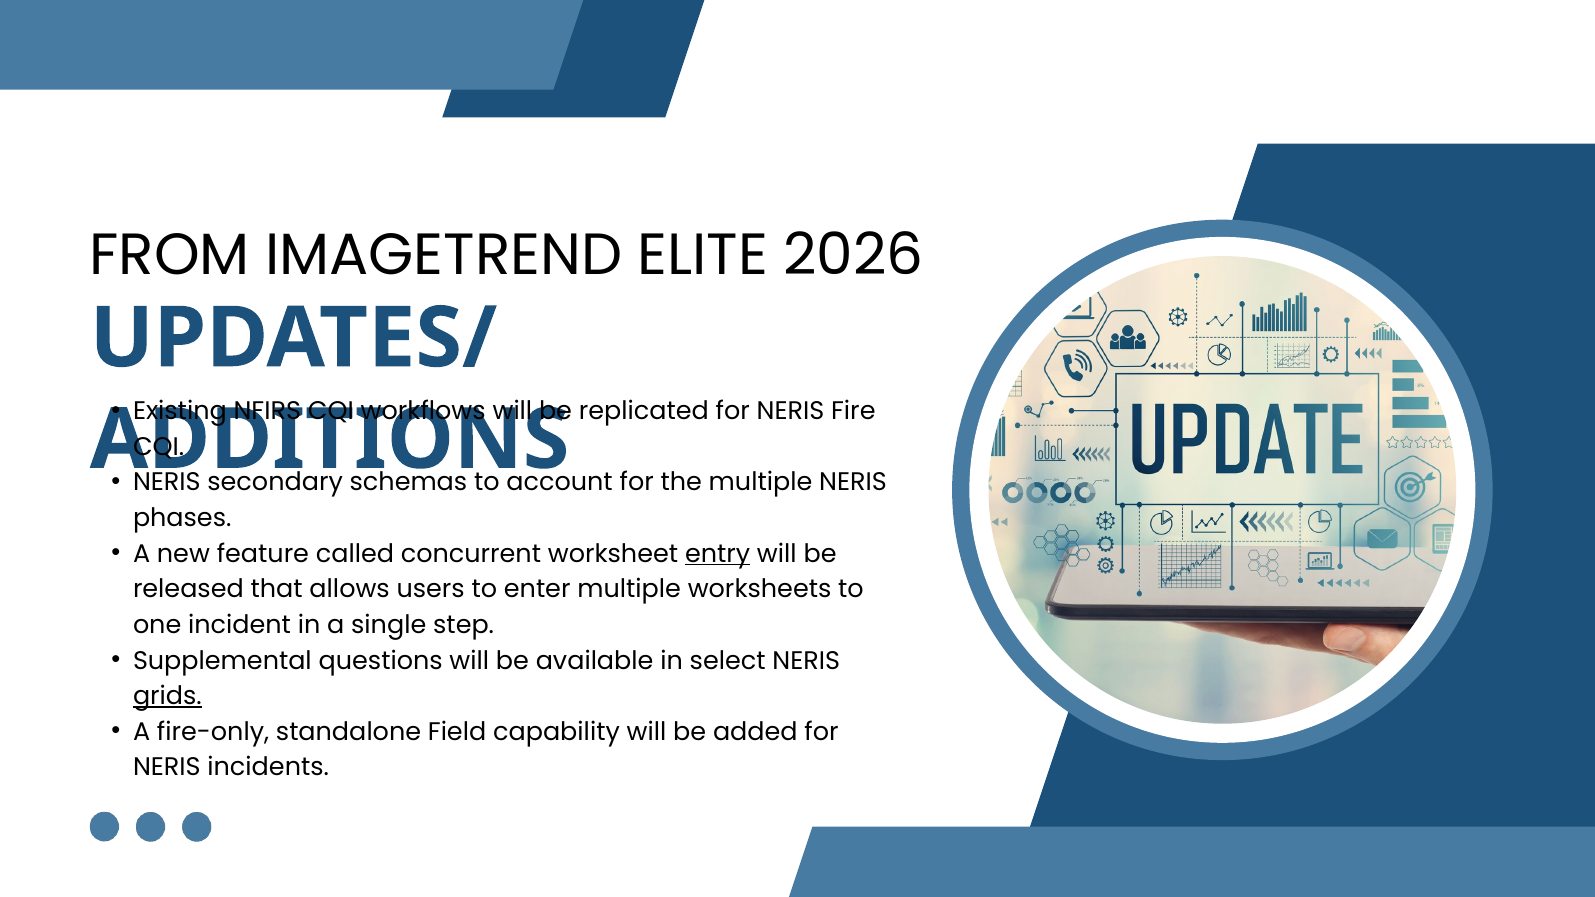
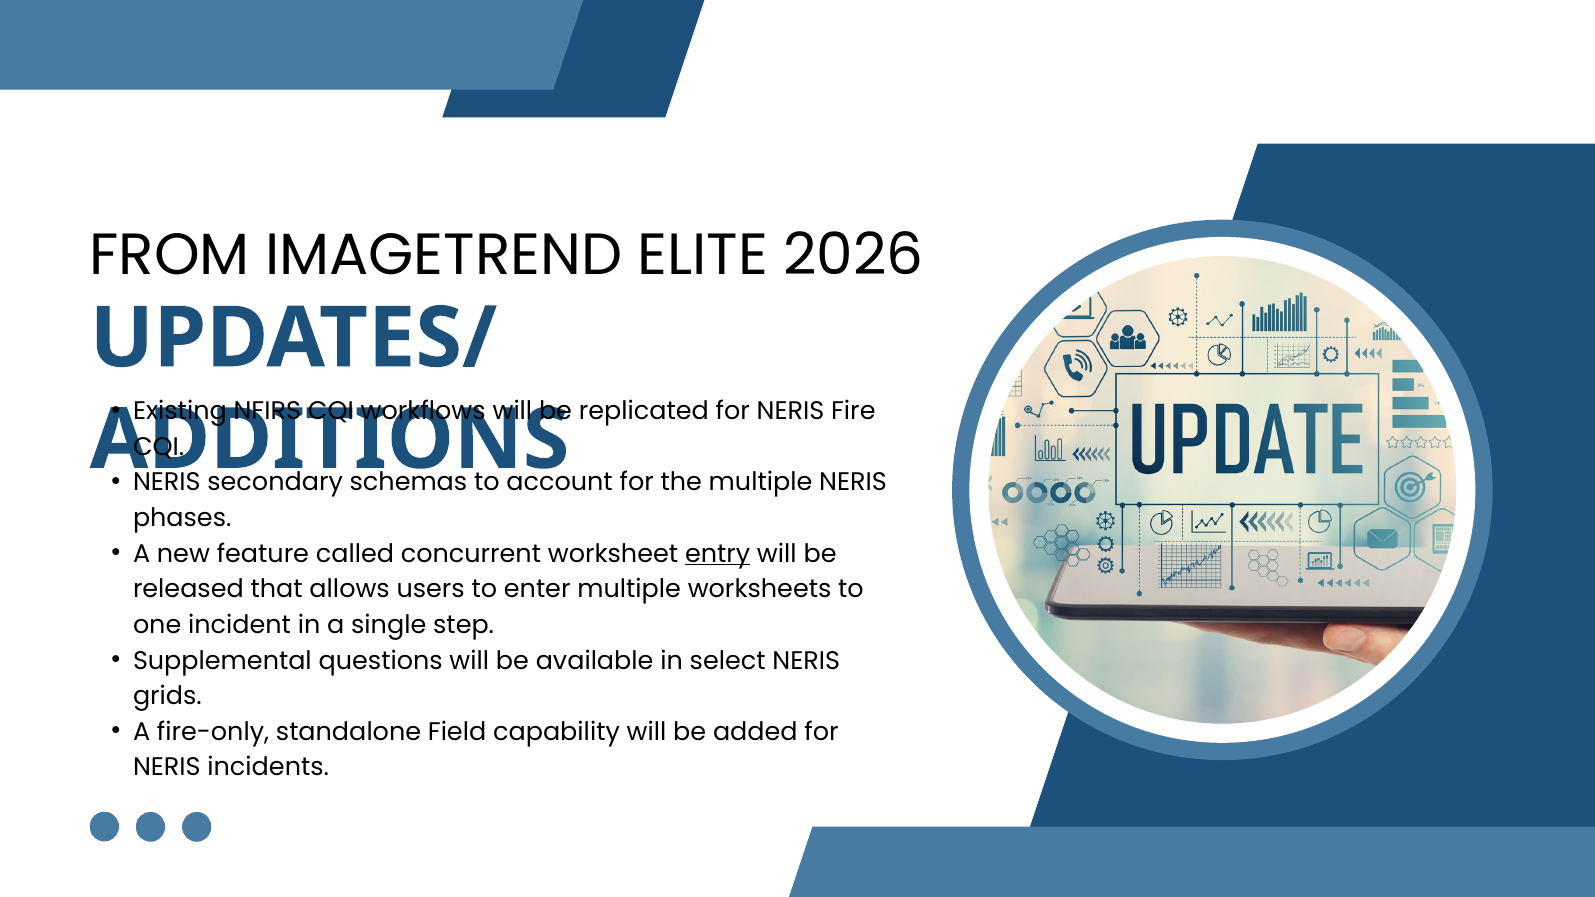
grids underline: present -> none
